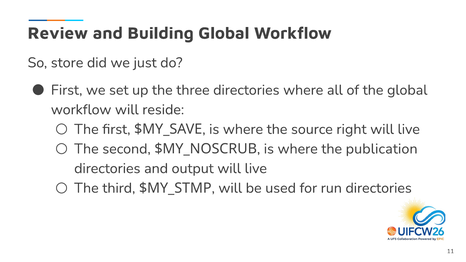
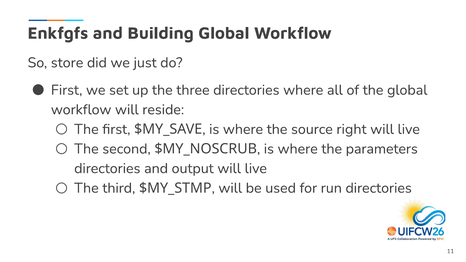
Review: Review -> Enkfgfs
publication: publication -> parameters
